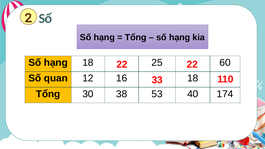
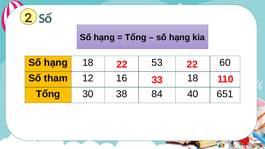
25: 25 -> 53
quan: quan -> tham
53: 53 -> 84
174: 174 -> 651
